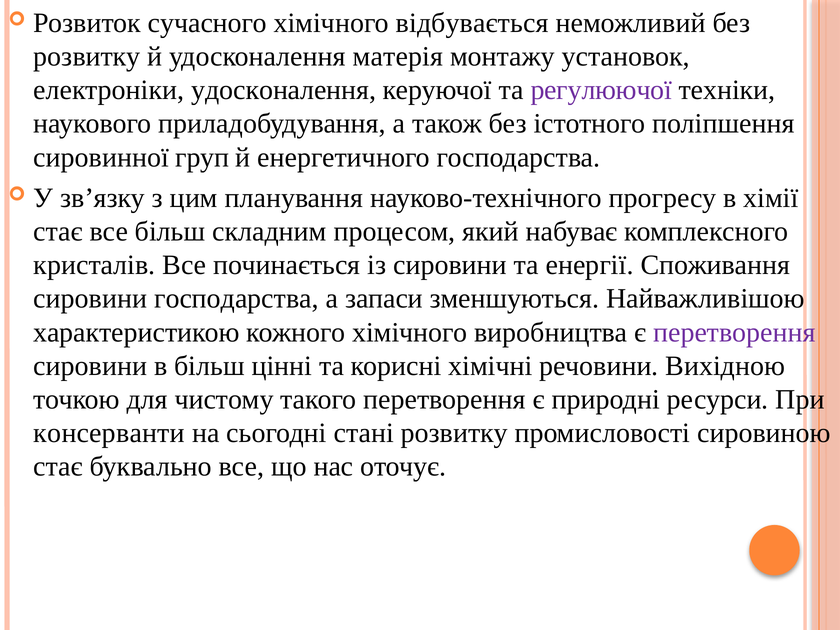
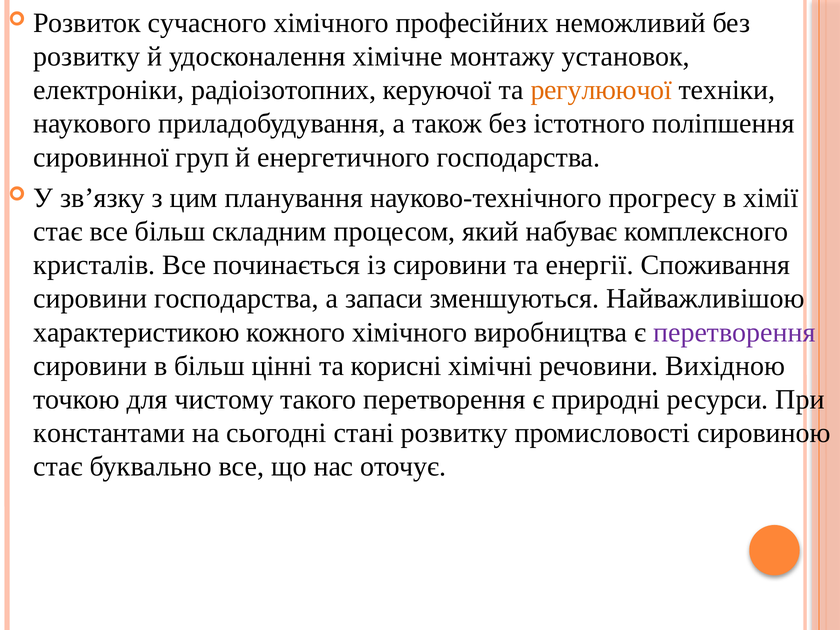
відбувається: відбувається -> професійних
матерія: матерія -> хімічне
електроніки удосконалення: удосконалення -> радіоізотопних
регулюючої colour: purple -> orange
консерванти: консерванти -> константами
